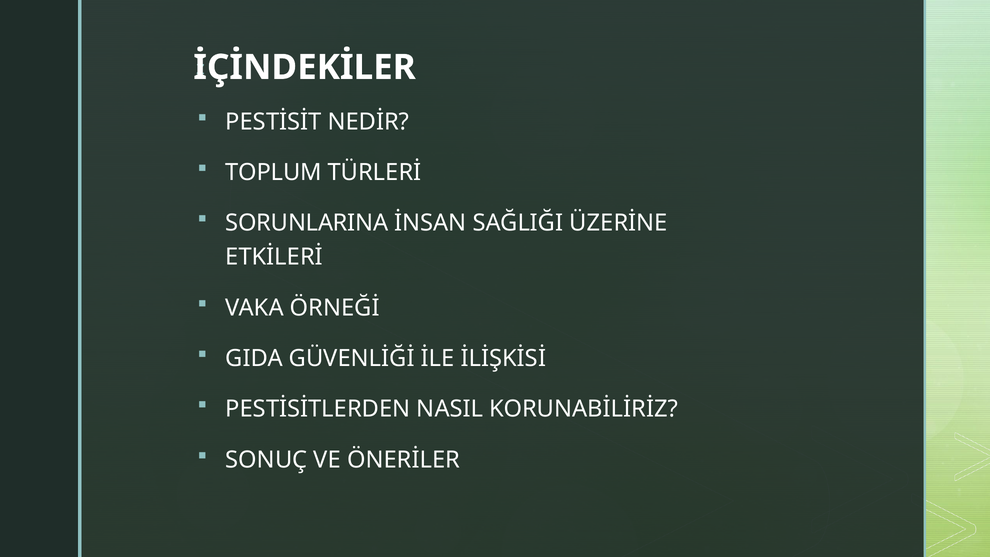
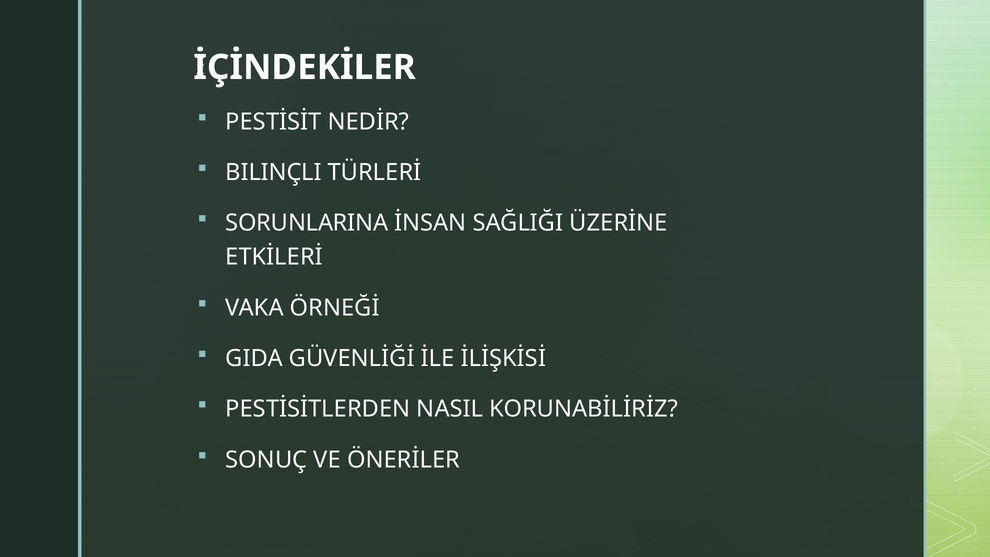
TOPLUM: TOPLUM -> BILINÇLI
